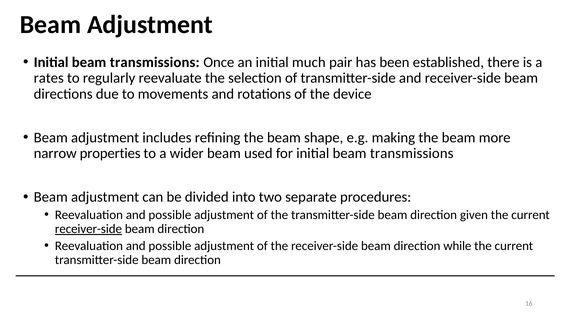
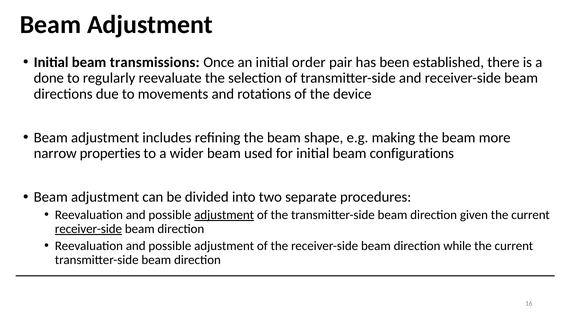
much: much -> order
rates: rates -> done
for initial beam transmissions: transmissions -> configurations
adjustment at (224, 215) underline: none -> present
